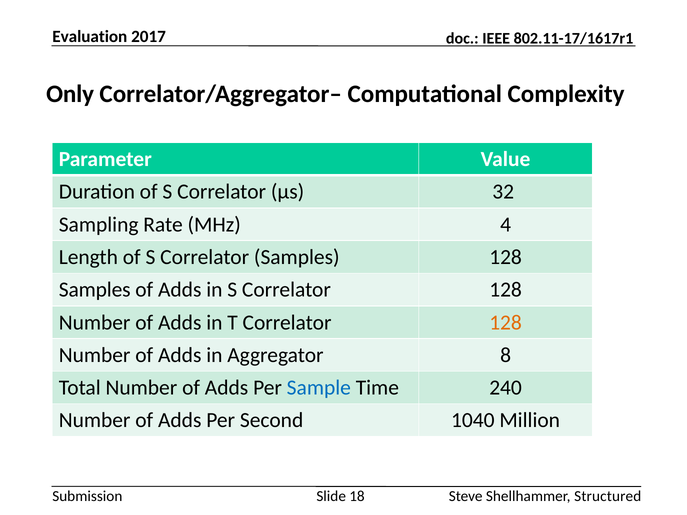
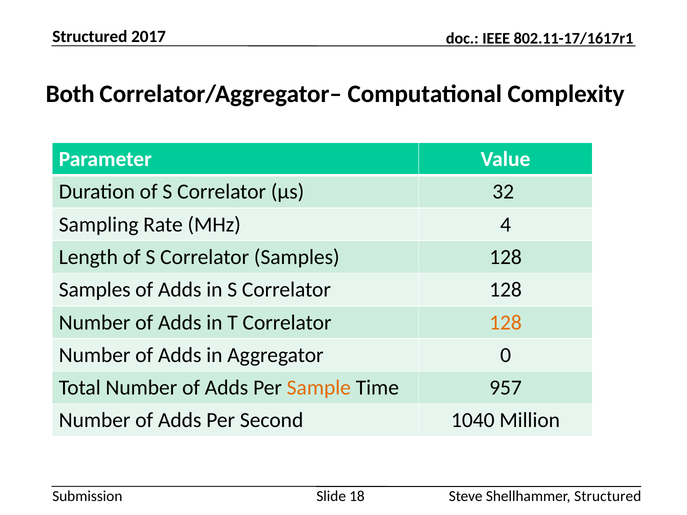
Evaluation at (90, 36): Evaluation -> Structured
Only: Only -> Both
8: 8 -> 0
Sample colour: blue -> orange
240: 240 -> 957
